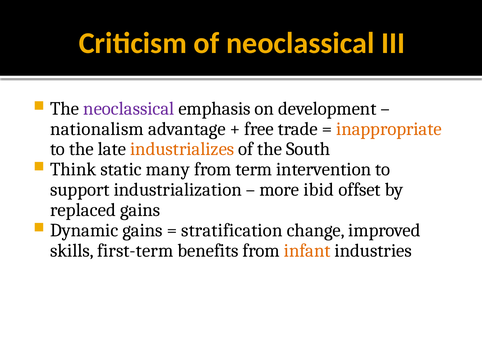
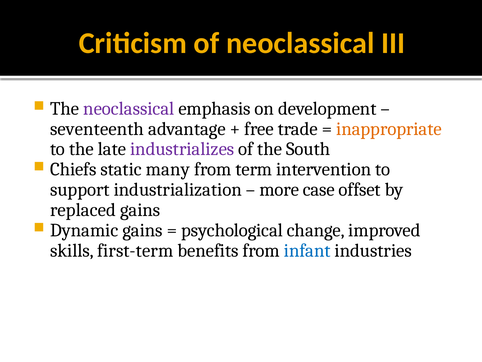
nationalism: nationalism -> seventeenth
industrializes colour: orange -> purple
Think: Think -> Chiefs
ibid: ibid -> case
stratification: stratification -> psychological
infant colour: orange -> blue
